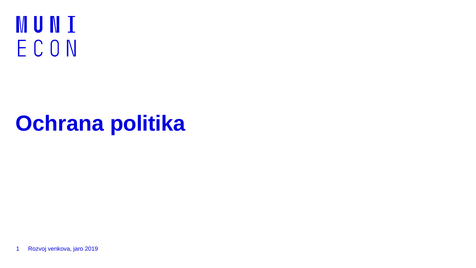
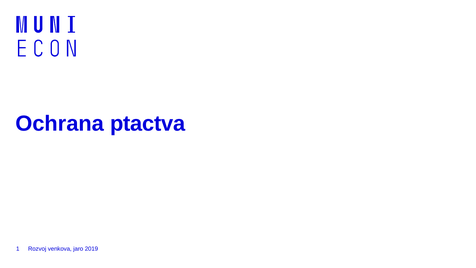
politika: politika -> ptactva
